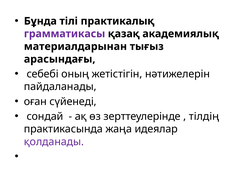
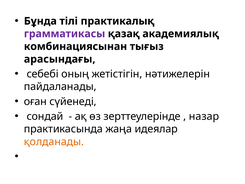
материалдарынан: материалдарынан -> комбинациясынан
тілдің: тілдің -> назар
қолданады colour: purple -> orange
